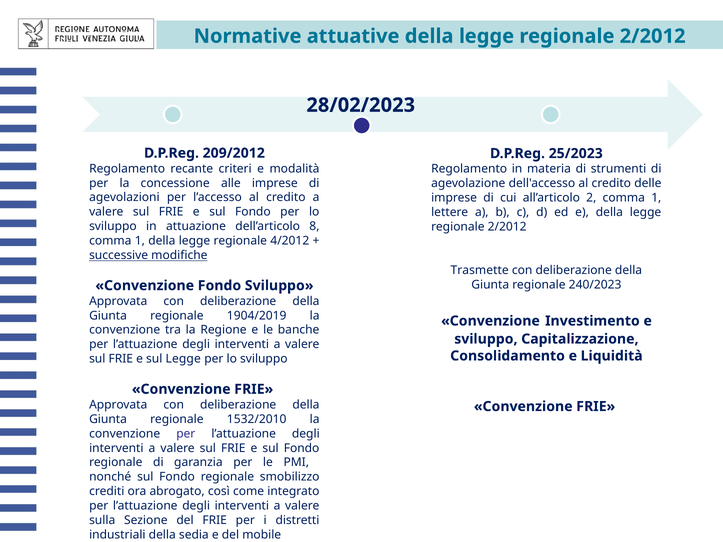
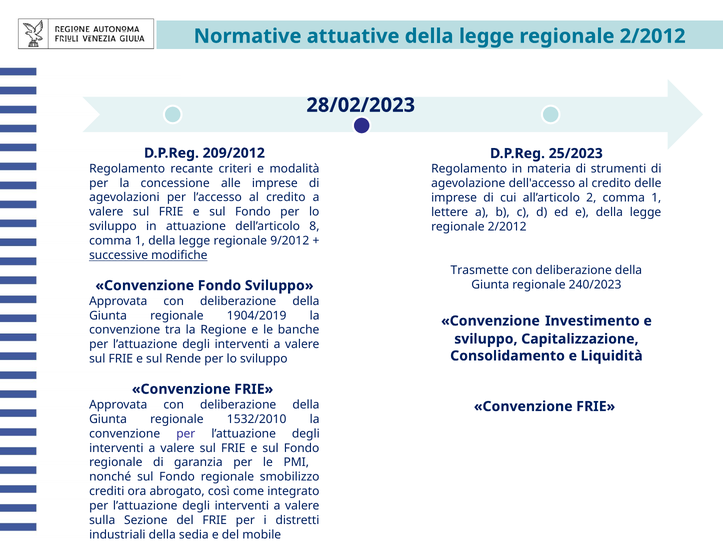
4/2012: 4/2012 -> 9/2012
sul Legge: Legge -> Rende
